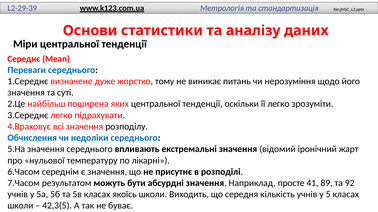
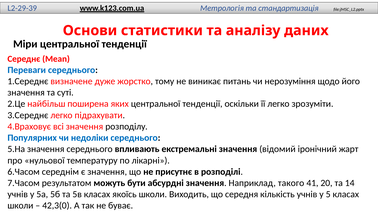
Обчислення: Обчислення -> Популярних
просте: просте -> такого
89: 89 -> 20
92: 92 -> 14
42,3(5: 42,3(5 -> 42,3(0
